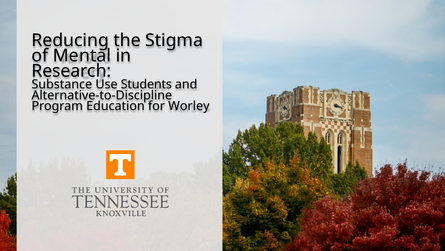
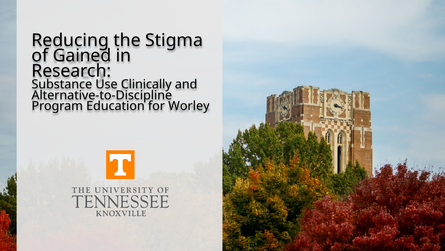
Mental: Mental -> Gained
Students: Students -> Clinically
